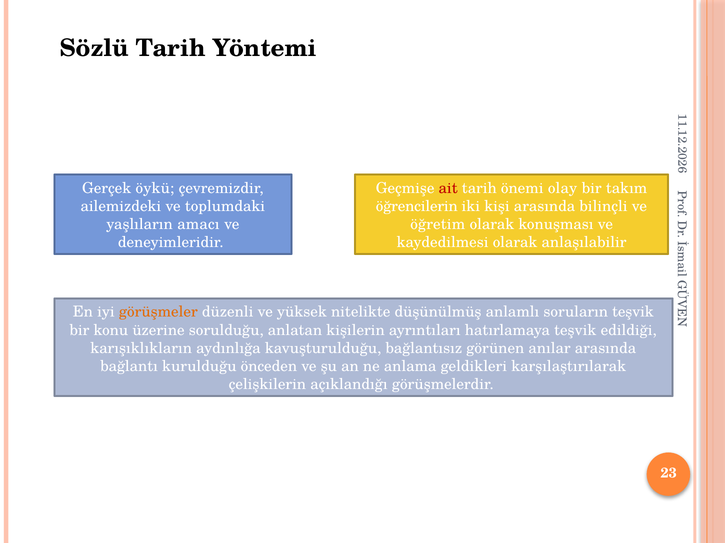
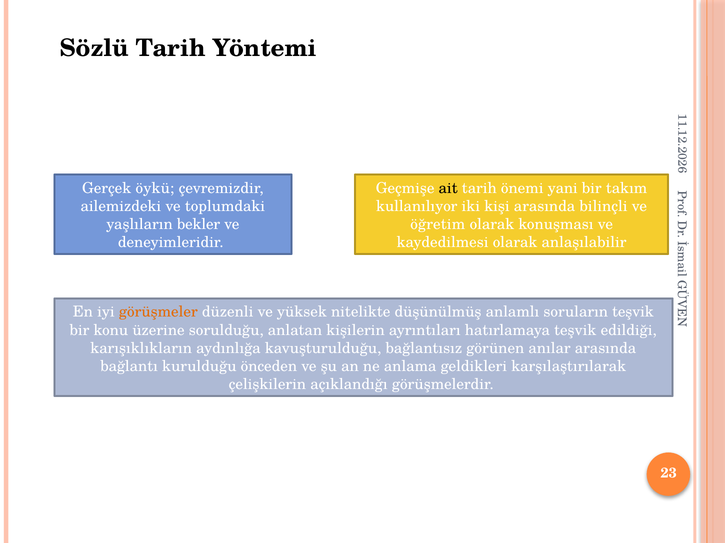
ait colour: red -> black
olay: olay -> yani
öğrencilerin: öğrencilerin -> kullanılıyor
amacı: amacı -> bekler
